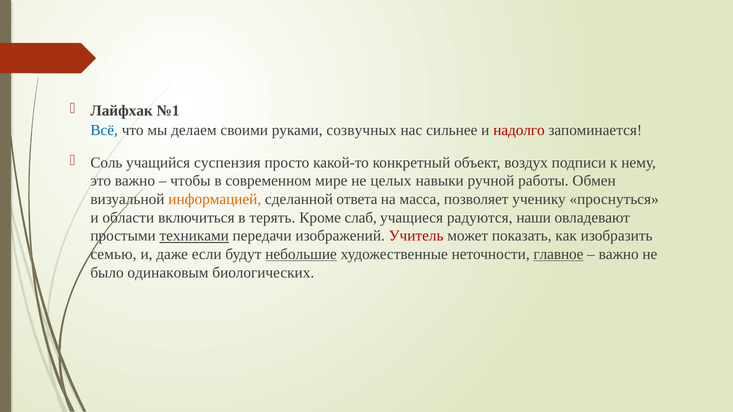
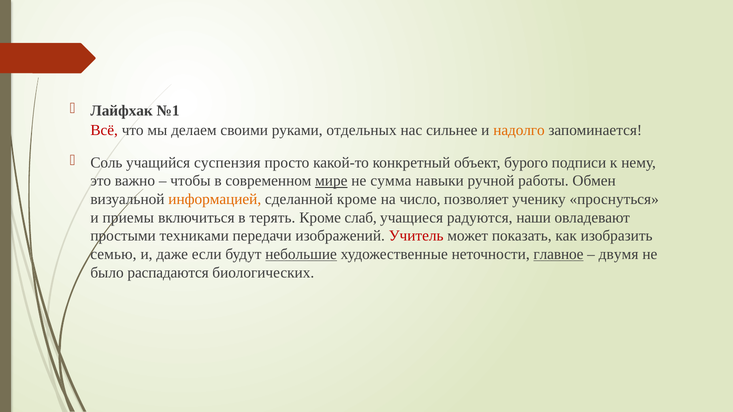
Всё colour: blue -> red
созвучных: созвучных -> отдельных
надолго colour: red -> orange
воздух: воздух -> бурого
мире underline: none -> present
целых: целых -> сумма
сделанной ответа: ответа -> кроме
масса: масса -> число
области: области -> приемы
техниками underline: present -> none
важно at (619, 254): важно -> двумя
одинаковым: одинаковым -> распадаются
